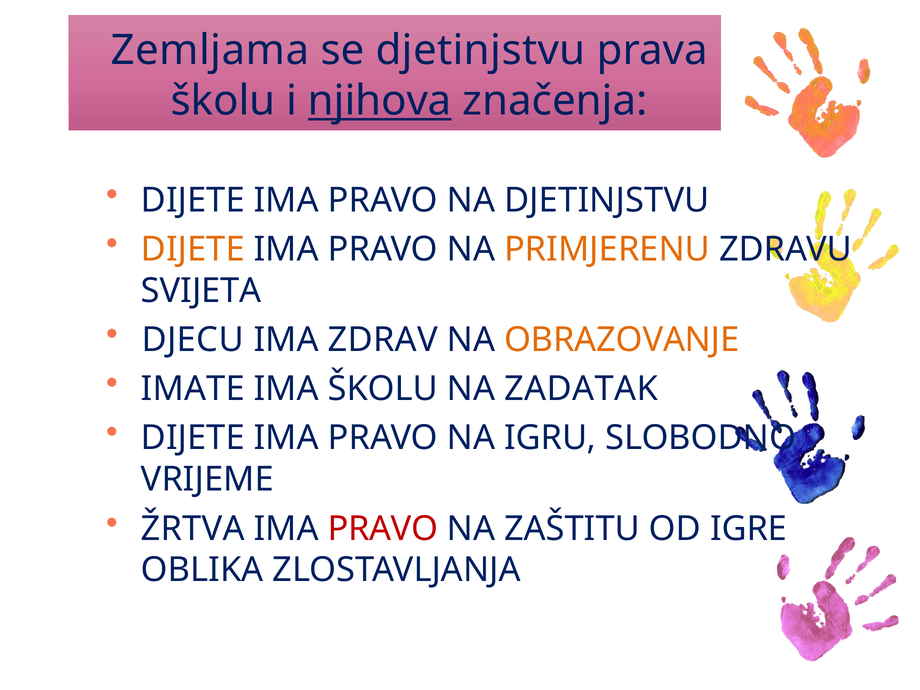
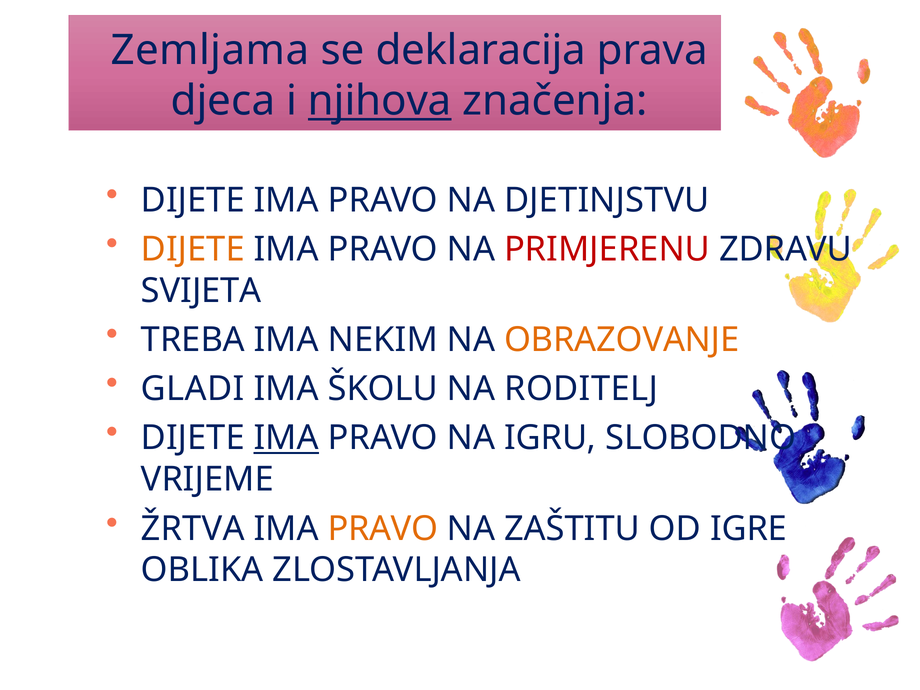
se djetinjstvu: djetinjstvu -> deklaracija
školu at (223, 101): školu -> djeca
PRIMJERENU colour: orange -> red
DJECU: DJECU -> TREBA
ZDRAV: ZDRAV -> NEKIM
IMATE: IMATE -> GLADI
ZADATAK: ZADATAK -> RODITELJ
IMA at (286, 438) underline: none -> present
PRAVO at (383, 529) colour: red -> orange
